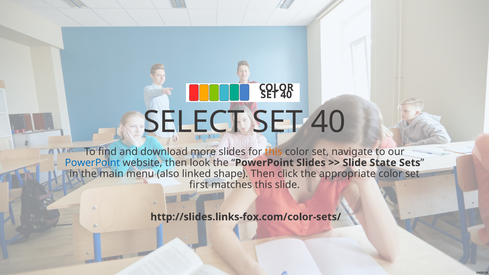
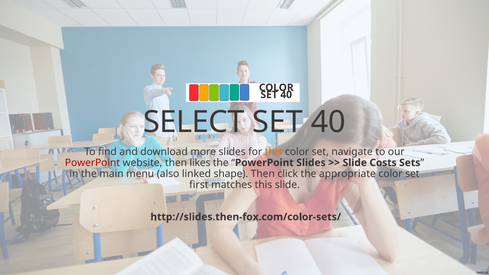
PowerPoint at (92, 163) colour: blue -> red
look: look -> likes
State: State -> Costs
http://slides.links-fox.com/color-sets/: http://slides.links-fox.com/color-sets/ -> http://slides.then-fox.com/color-sets/
